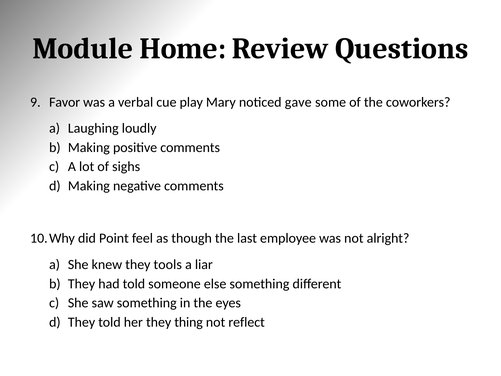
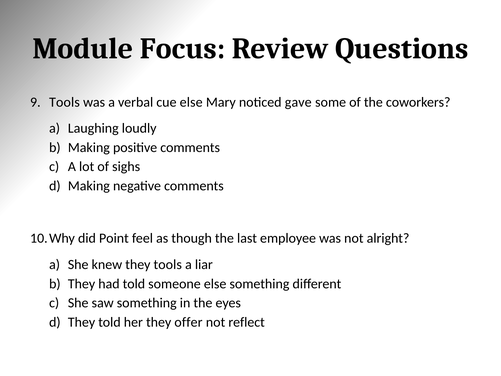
Home: Home -> Focus
Favor at (65, 102): Favor -> Tools
cue play: play -> else
thing: thing -> offer
